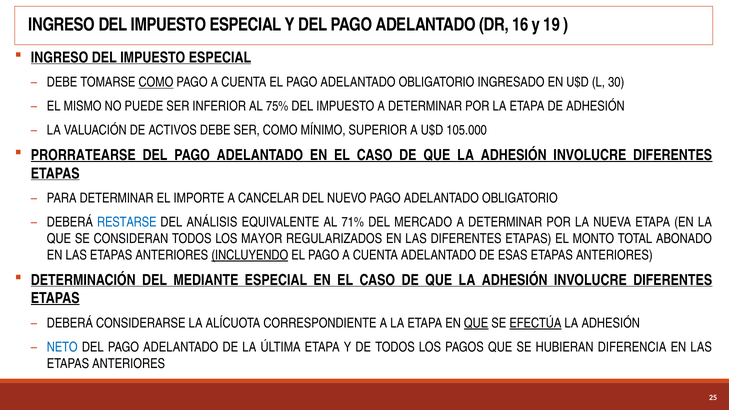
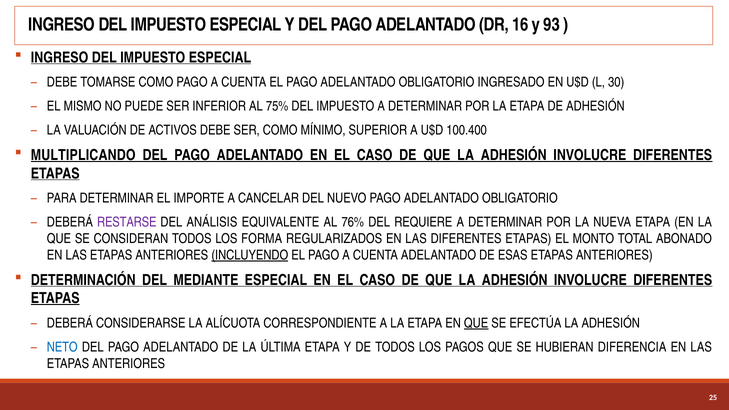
19: 19 -> 93
COMO at (156, 82) underline: present -> none
105.000: 105.000 -> 100.400
PRORRATEARSE: PRORRATEARSE -> MULTIPLICANDO
RESTARSE colour: blue -> purple
71%: 71% -> 76%
MERCADO: MERCADO -> REQUIERE
MAYOR: MAYOR -> FORMA
EFECTÚA underline: present -> none
